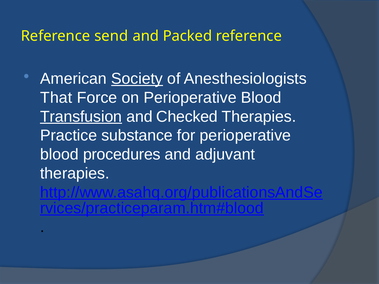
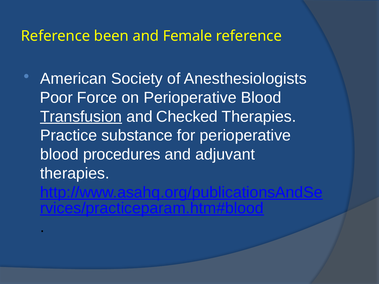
send: send -> been
Packed: Packed -> Female
Society underline: present -> none
That: That -> Poor
